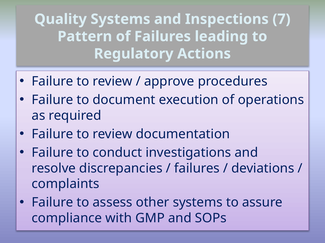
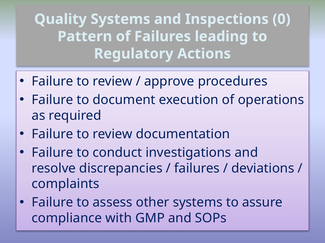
7: 7 -> 0
